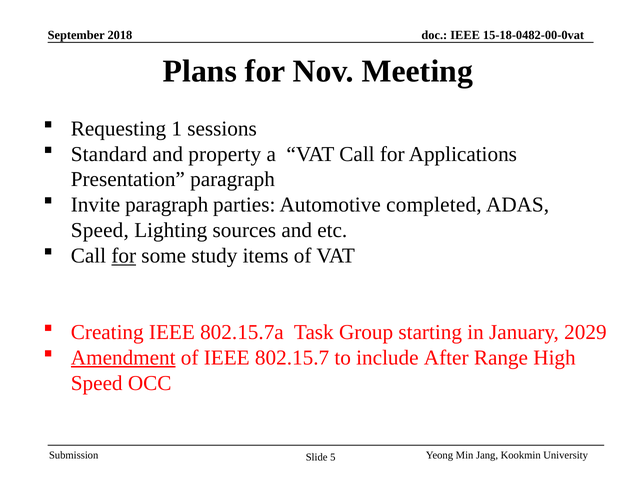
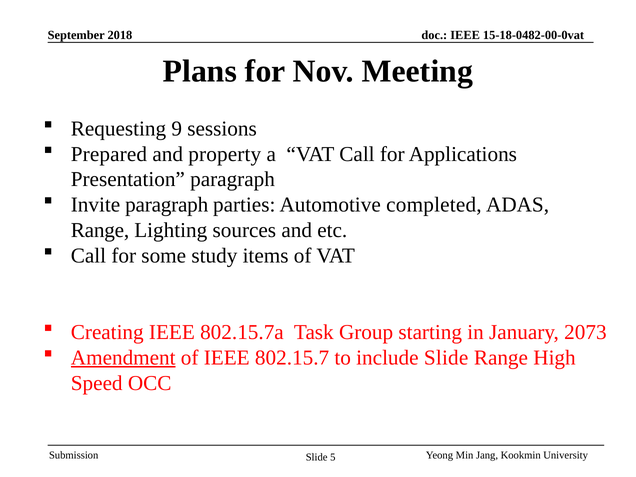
1: 1 -> 9
Standard: Standard -> Prepared
Speed at (100, 230): Speed -> Range
for at (124, 256) underline: present -> none
2029: 2029 -> 2073
include After: After -> Slide
